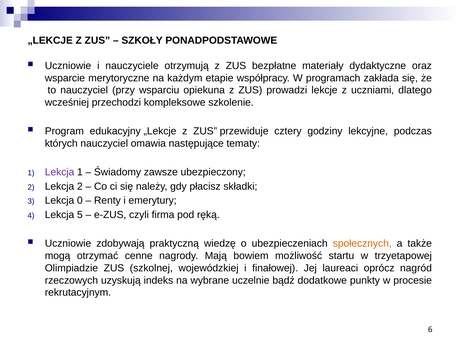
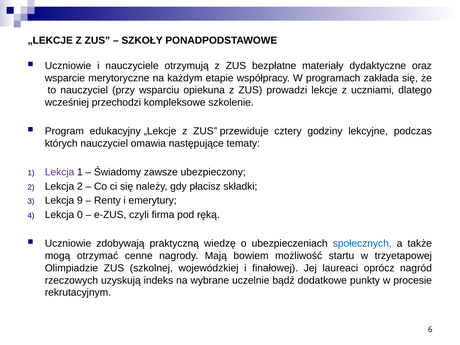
0: 0 -> 9
5: 5 -> 0
społecznych colour: orange -> blue
